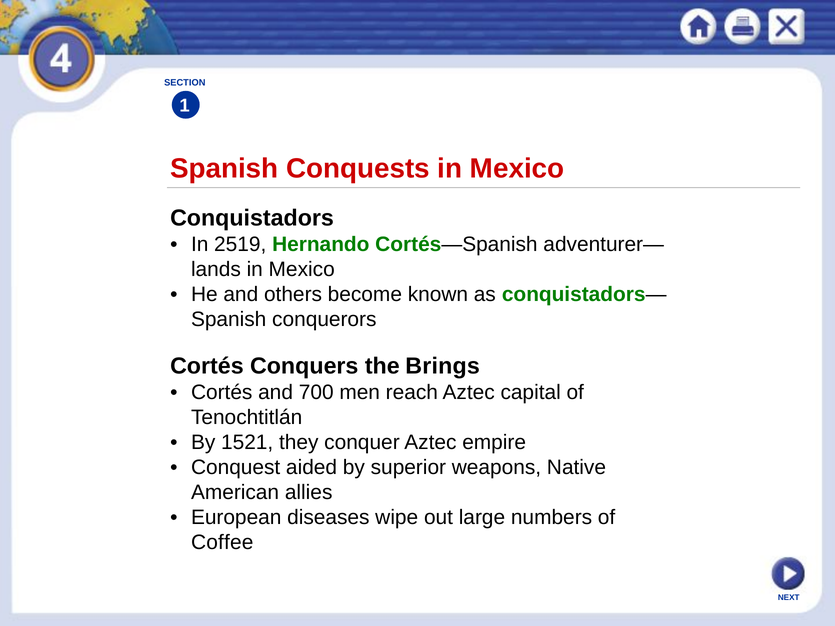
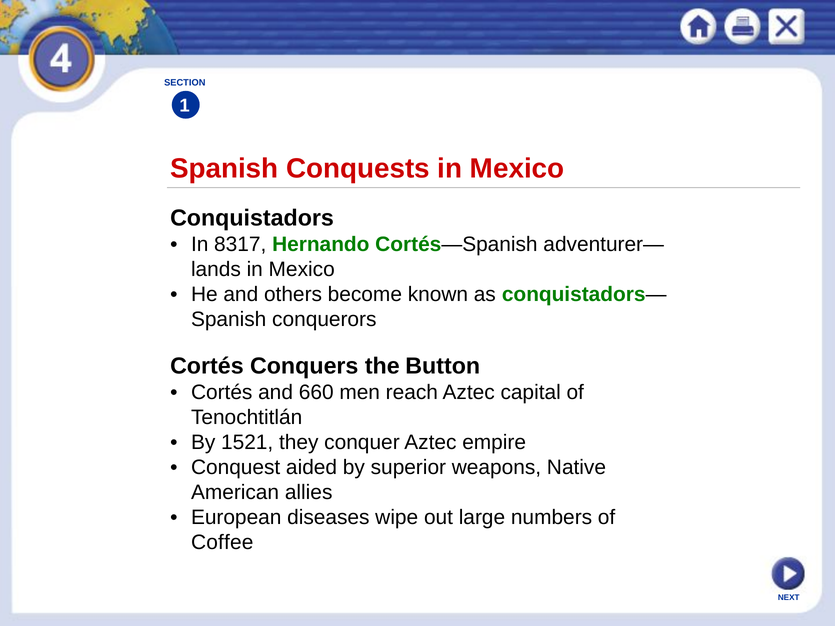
2519: 2519 -> 8317
Brings: Brings -> Button
700: 700 -> 660
